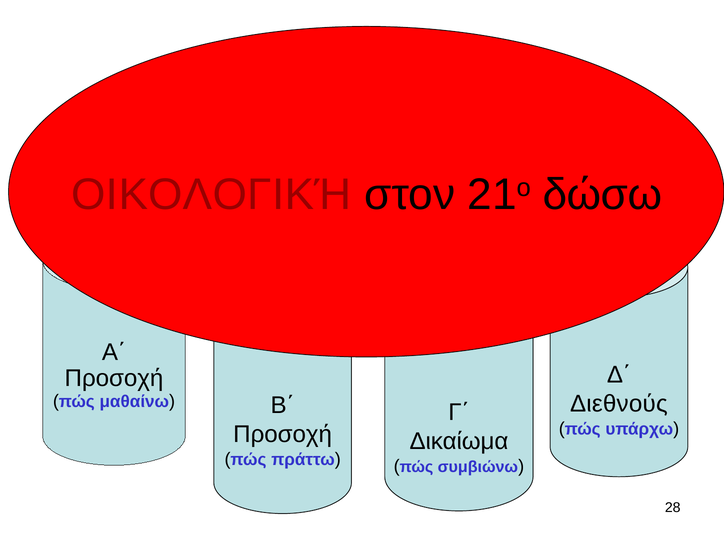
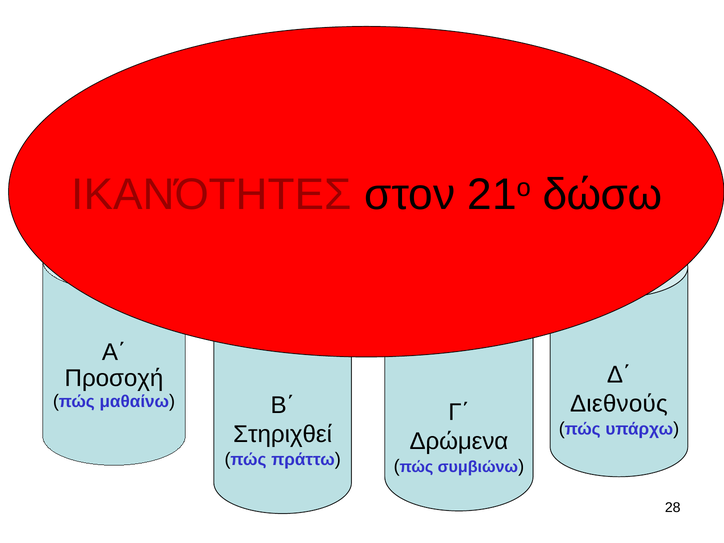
ΟΙΚΟΛΟΓΙΚΉ: ΟΙΚΟΛΟΓΙΚΉ -> ΙΚΑΝΌΤΗΤΕΣ
Προσοχή at (283, 434): Προσοχή -> Στηριχθεί
Δικαίωμα: Δικαίωμα -> Δρώμενα
